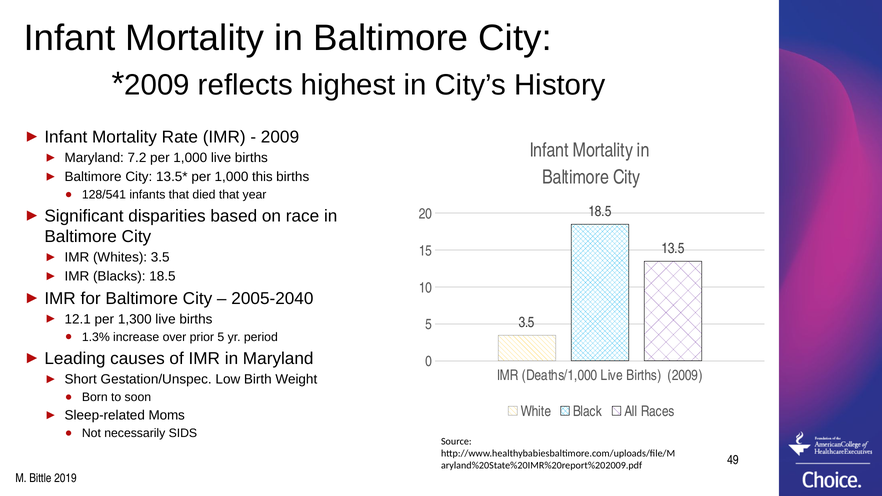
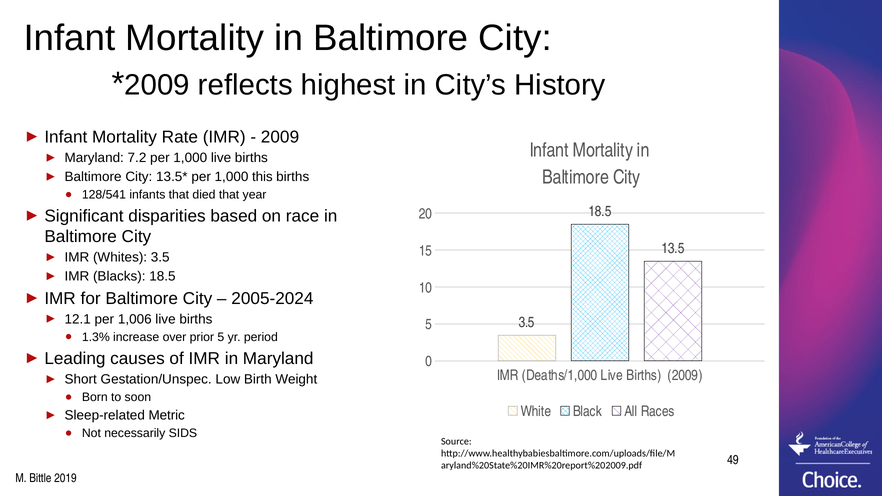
2005-2040: 2005-2040 -> 2005-2024
1,300: 1,300 -> 1,006
Moms: Moms -> Metric
